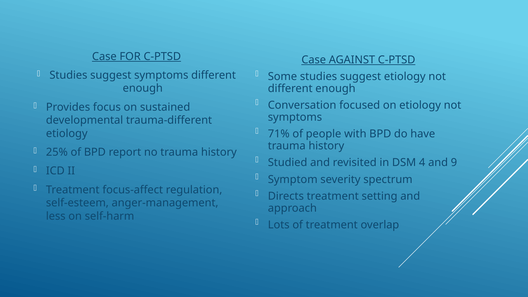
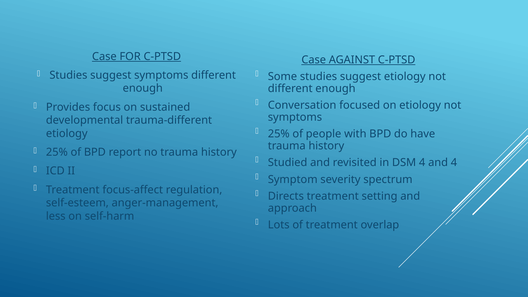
71% at (279, 134): 71% -> 25%
and 9: 9 -> 4
